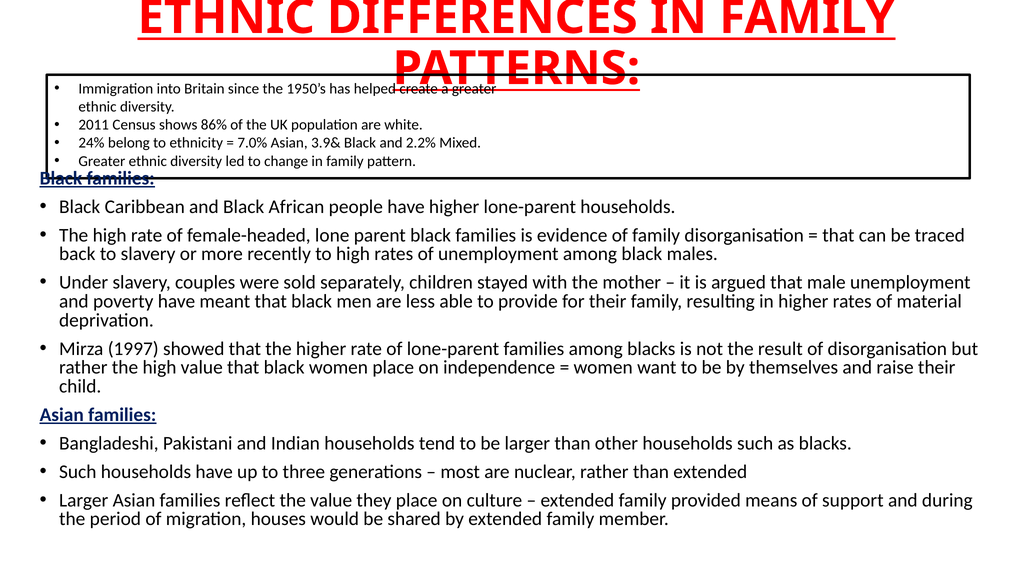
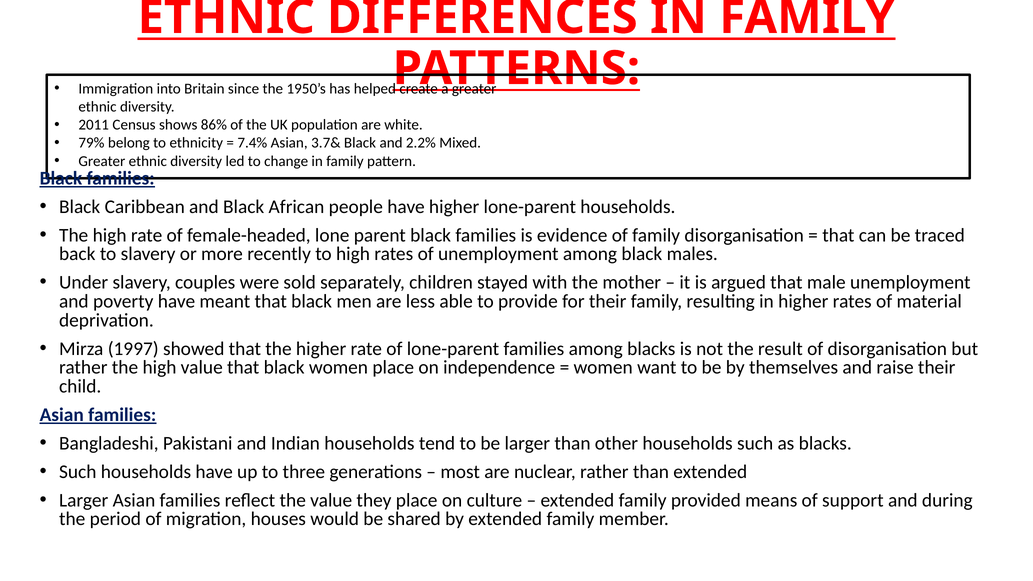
24%: 24% -> 79%
7.0%: 7.0% -> 7.4%
3.9&: 3.9& -> 3.7&
